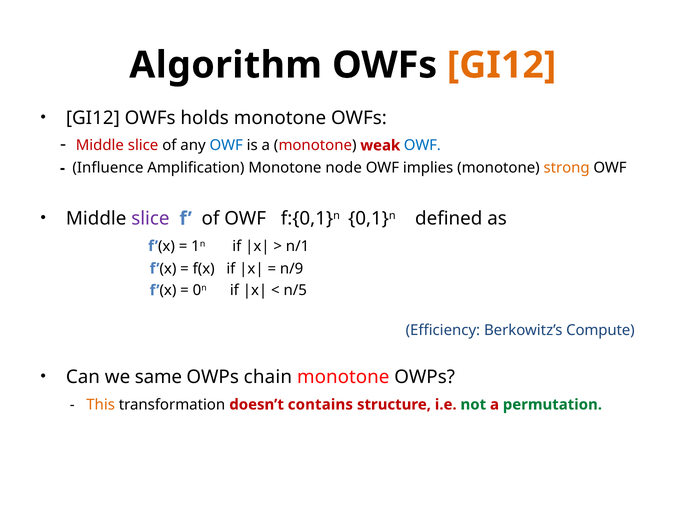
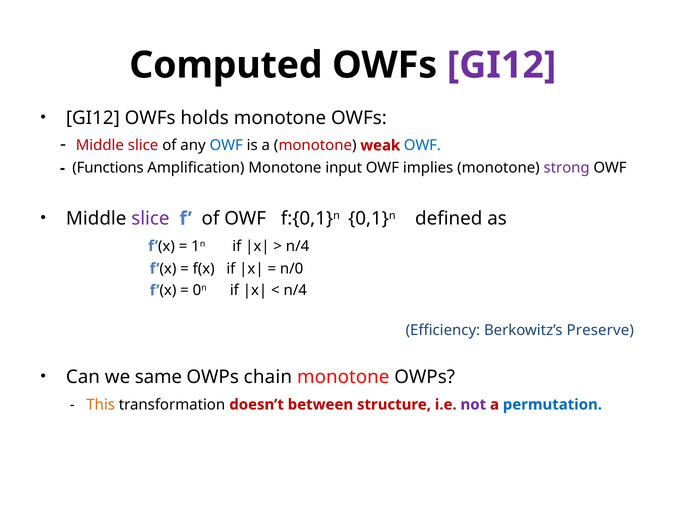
Algorithm: Algorithm -> Computed
GI12 at (502, 65) colour: orange -> purple
Influence: Influence -> Functions
node: node -> input
strong colour: orange -> purple
n/1 at (298, 246): n/1 -> n/4
n/9: n/9 -> n/0
n/5 at (295, 290): n/5 -> n/4
Compute: Compute -> Preserve
contains: contains -> between
not colour: green -> purple
permutation colour: green -> blue
